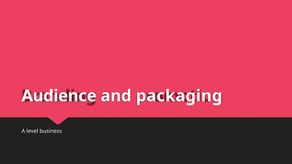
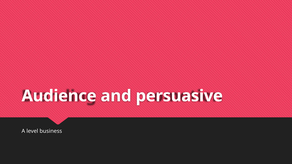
packaging: packaging -> persuasive
